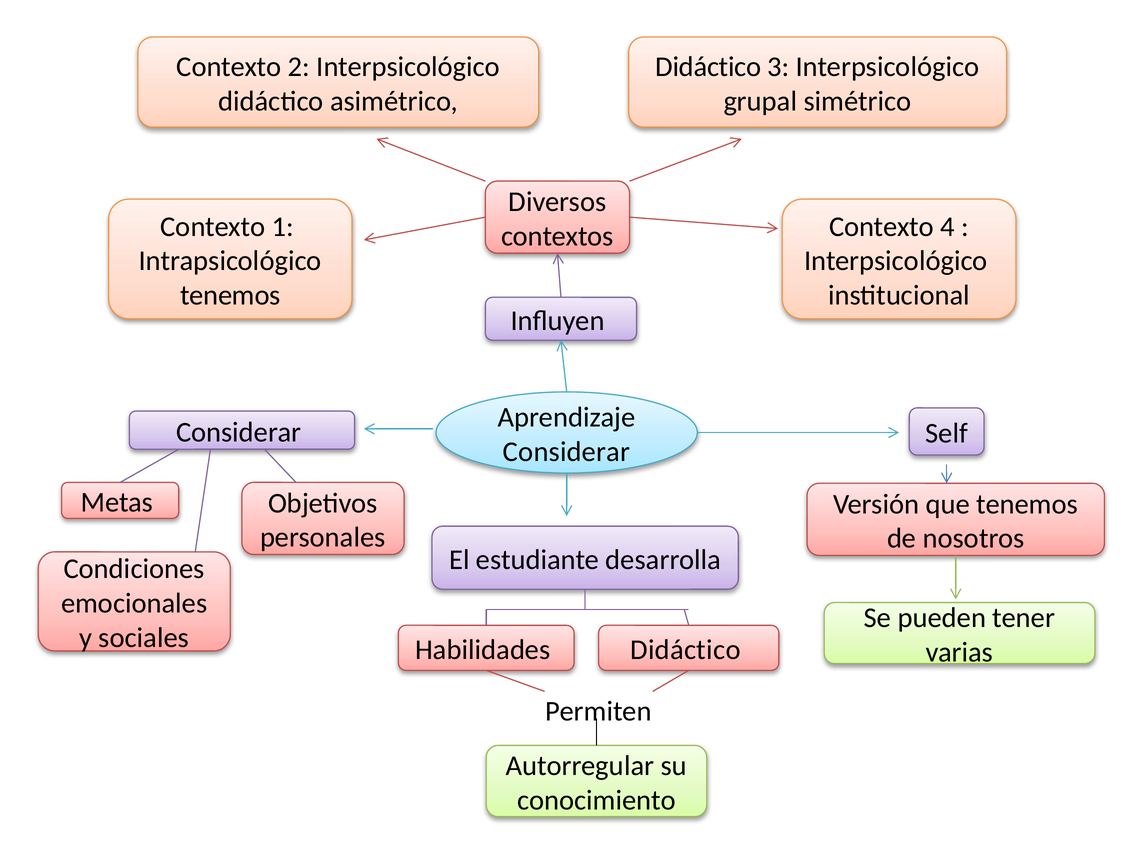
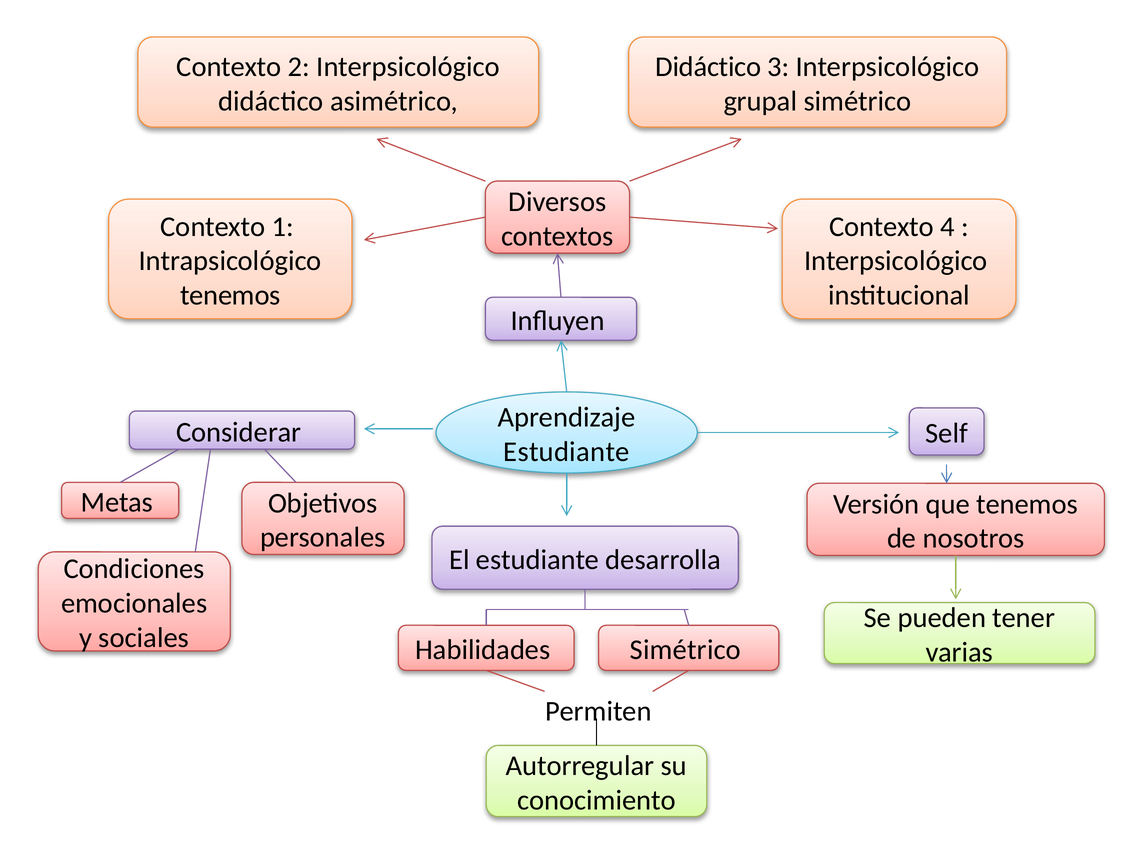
Considerar at (567, 452): Considerar -> Estudiante
Didáctico at (685, 650): Didáctico -> Simétrico
